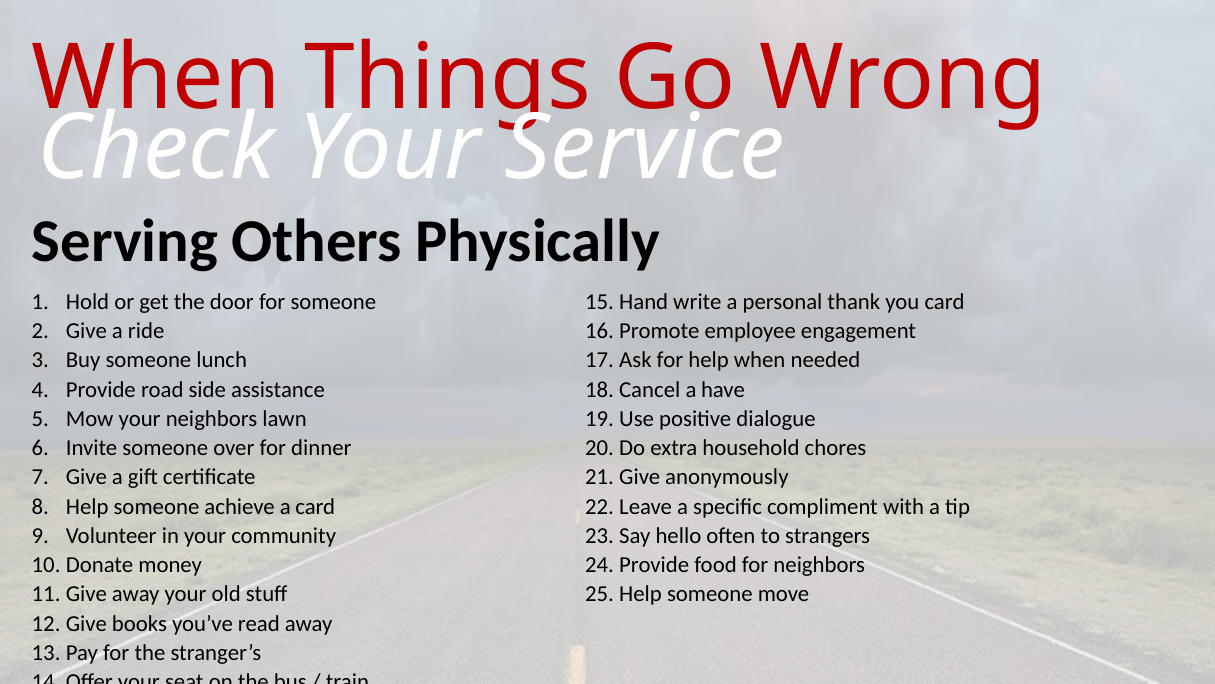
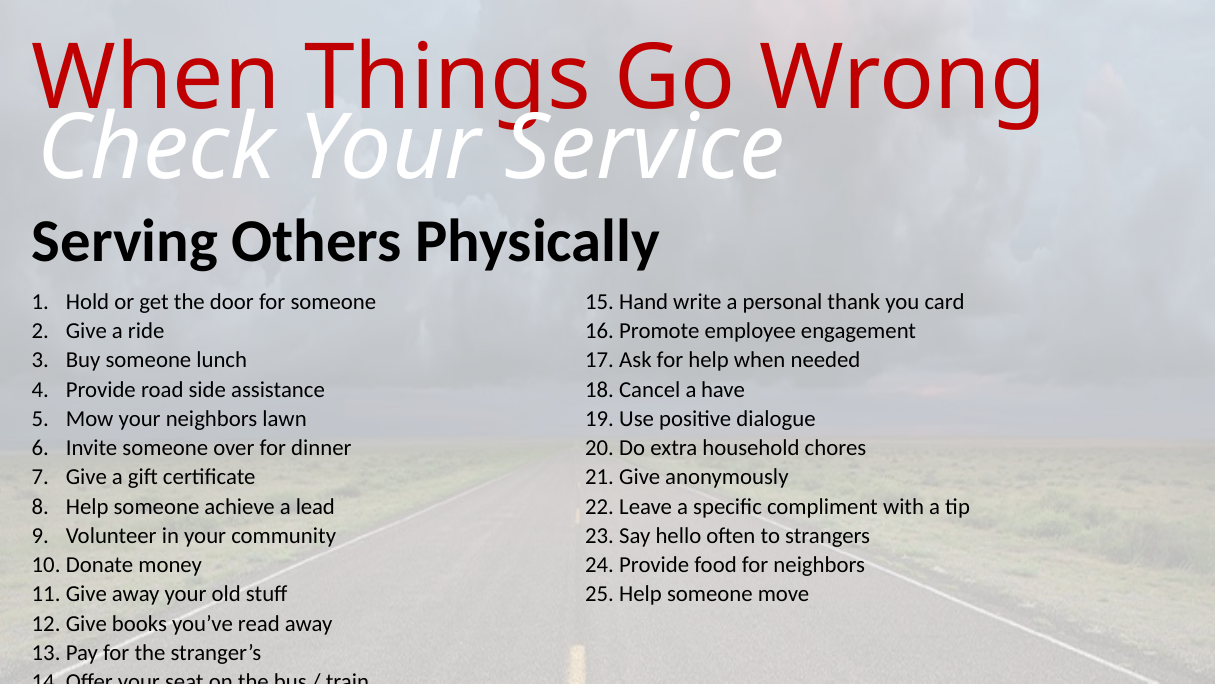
a card: card -> lead
